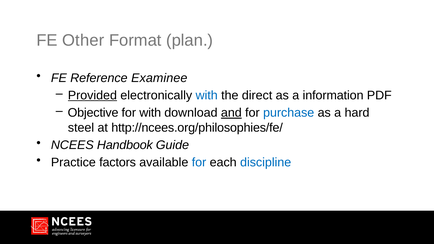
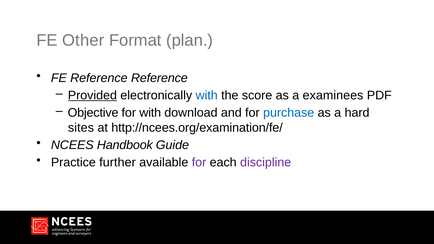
Reference Examinee: Examinee -> Reference
direct: direct -> score
information: information -> examinees
and underline: present -> none
steel: steel -> sites
http://ncees.org/philosophies/fe/: http://ncees.org/philosophies/fe/ -> http://ncees.org/examination/fe/
factors: factors -> further
for at (199, 163) colour: blue -> purple
discipline colour: blue -> purple
